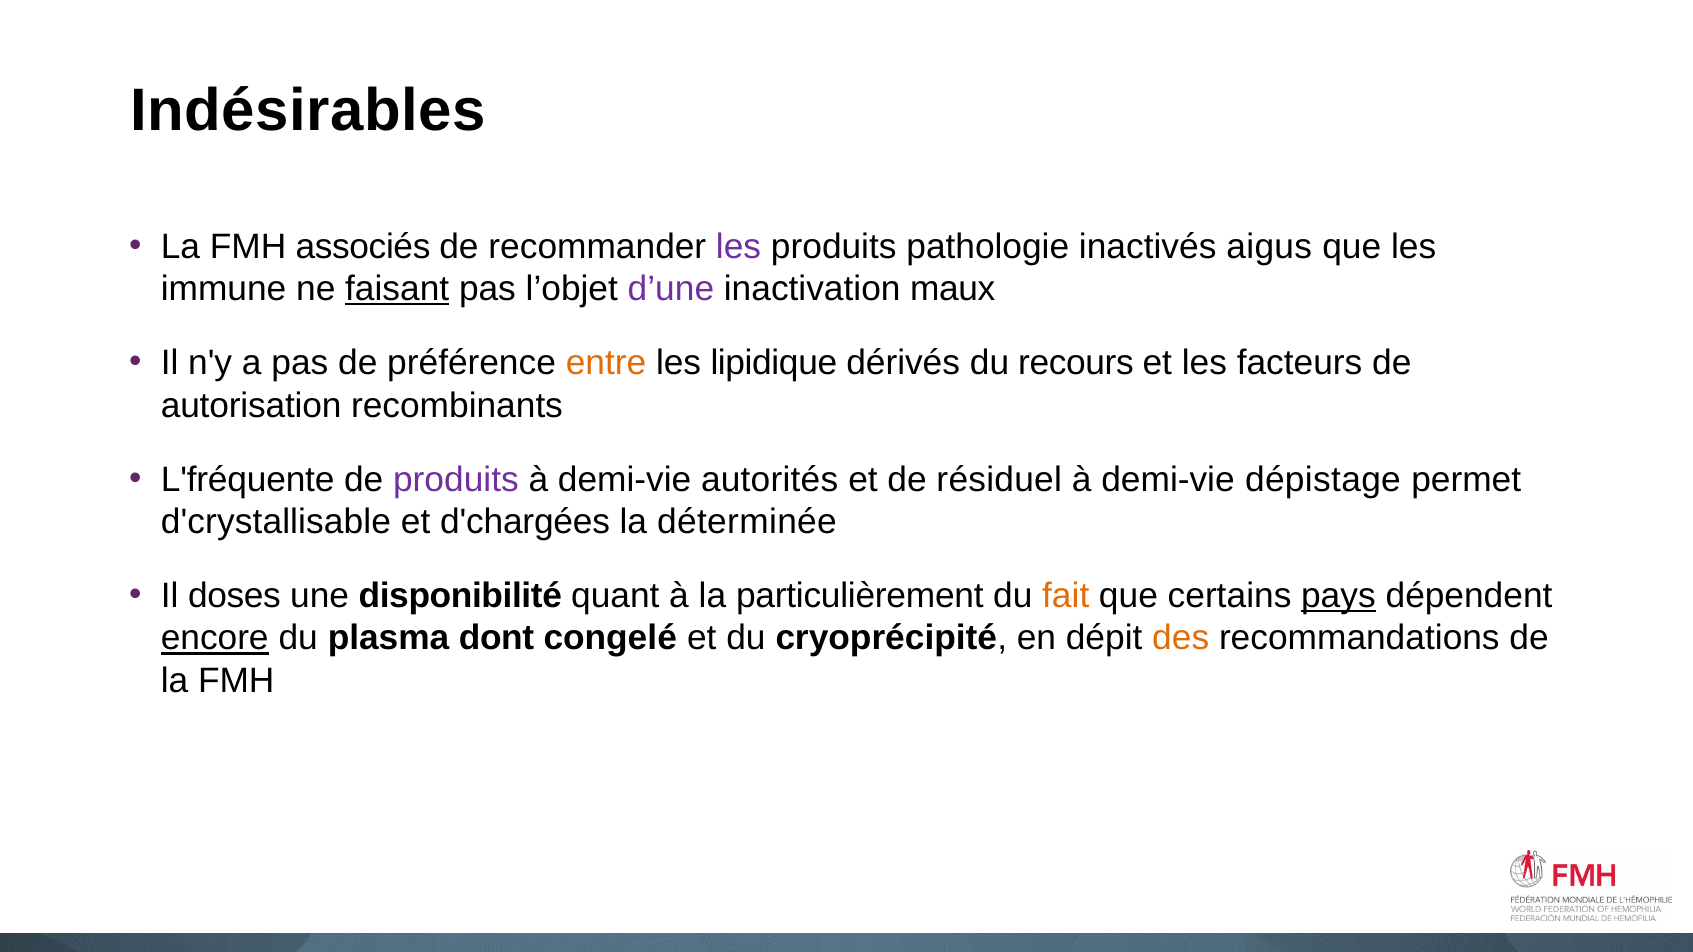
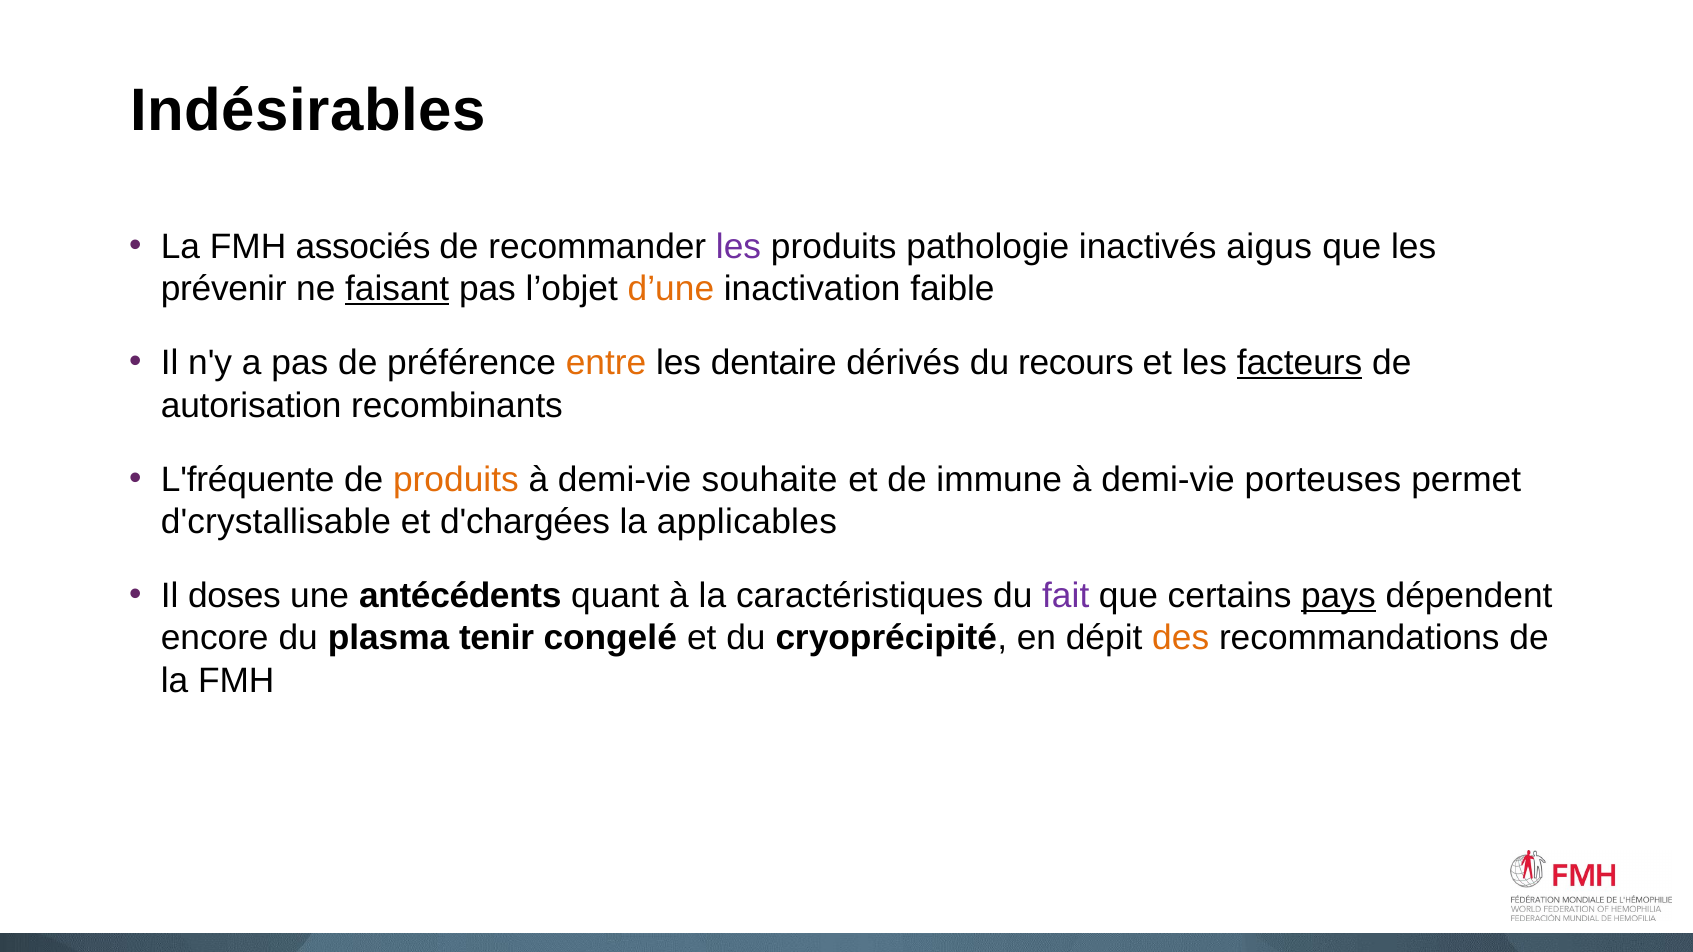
immune: immune -> prévenir
d’une colour: purple -> orange
maux: maux -> faible
lipidique: lipidique -> dentaire
facteurs underline: none -> present
produits at (456, 480) colour: purple -> orange
autorités: autorités -> souhaite
résiduel: résiduel -> immune
dépistage: dépistage -> porteuses
déterminée: déterminée -> applicables
disponibilité: disponibilité -> antécédents
particulièrement: particulièrement -> caractéristiques
fait colour: orange -> purple
encore underline: present -> none
dont: dont -> tenir
